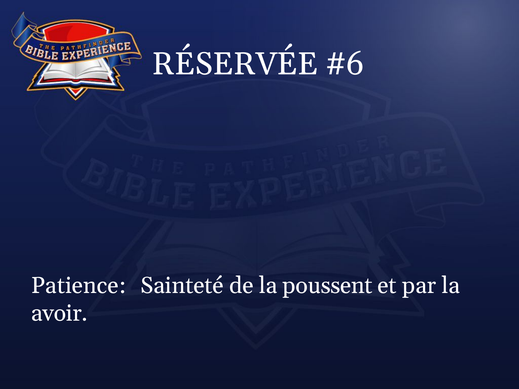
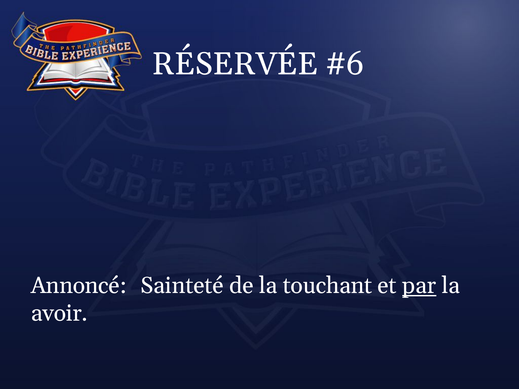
Patience: Patience -> Annoncé
poussent: poussent -> touchant
par underline: none -> present
